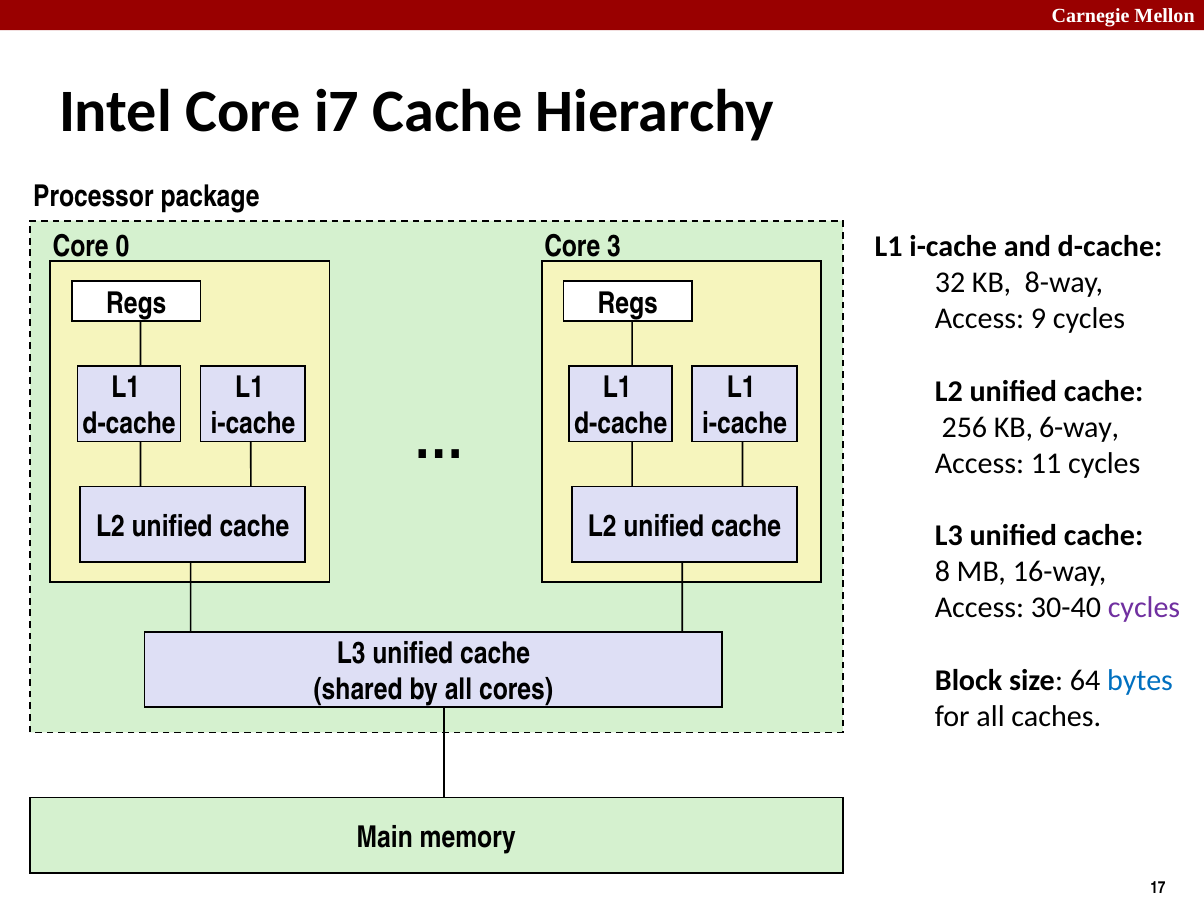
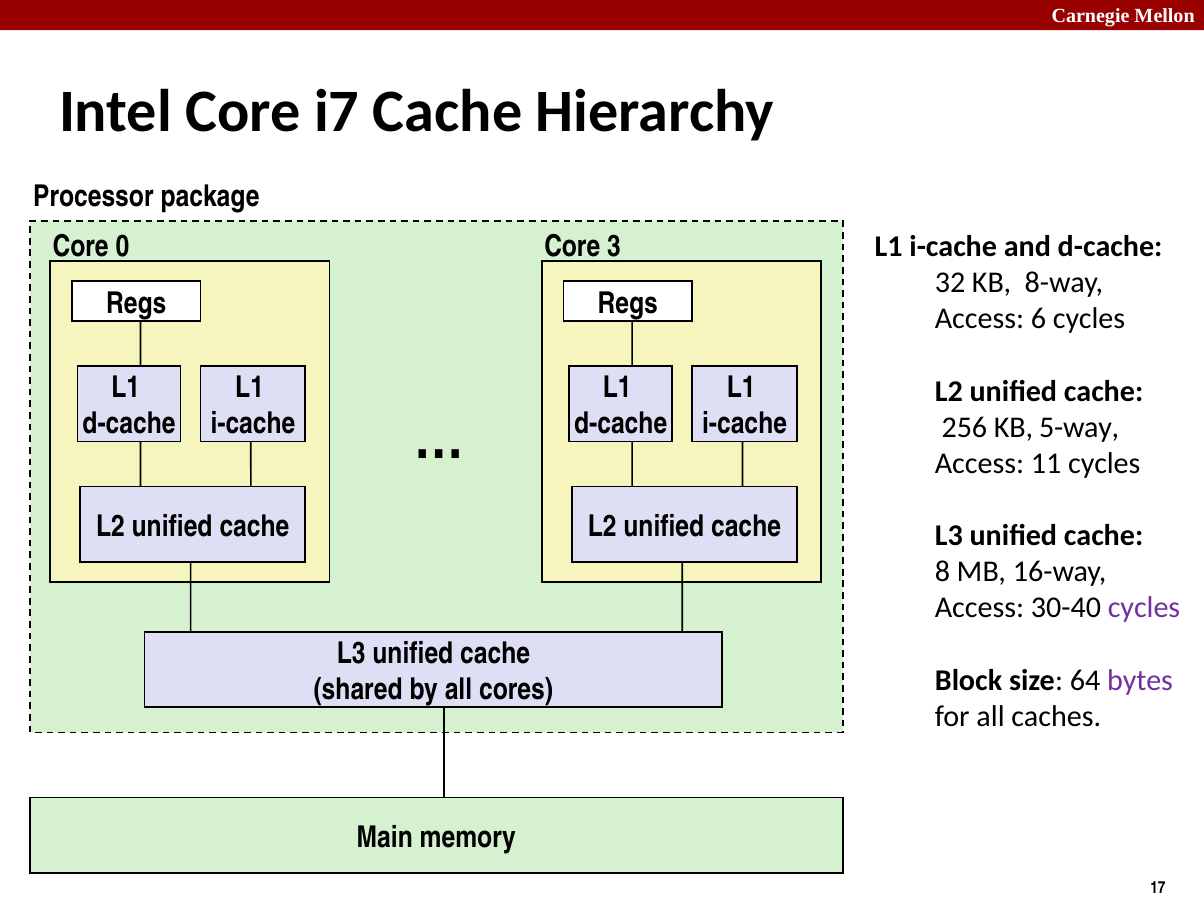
9: 9 -> 6
6-way: 6-way -> 5-way
bytes colour: blue -> purple
